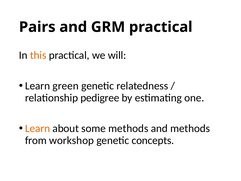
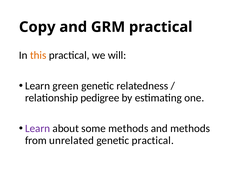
Pairs: Pairs -> Copy
Learn at (38, 128) colour: orange -> purple
workshop: workshop -> unrelated
genetic concepts: concepts -> practical
